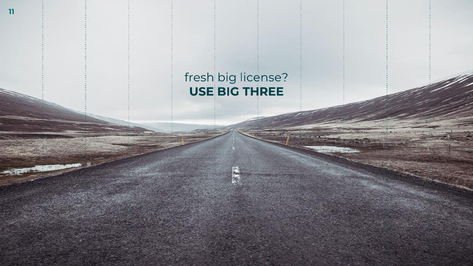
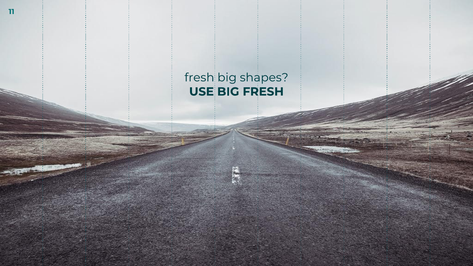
license: license -> shapes
BIG THREE: THREE -> FRESH
